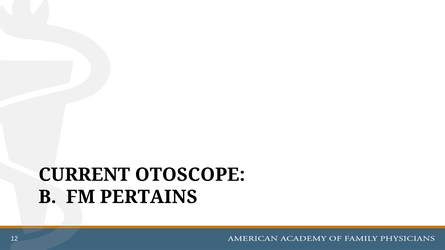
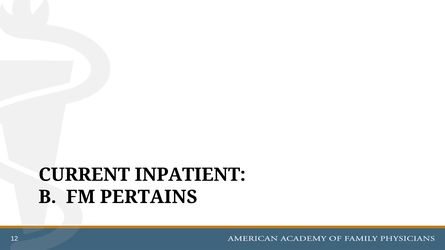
OTOSCOPE: OTOSCOPE -> INPATIENT
